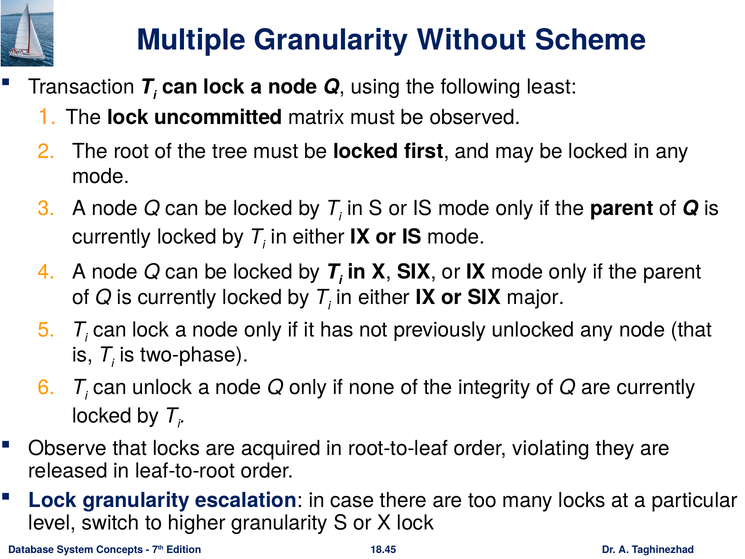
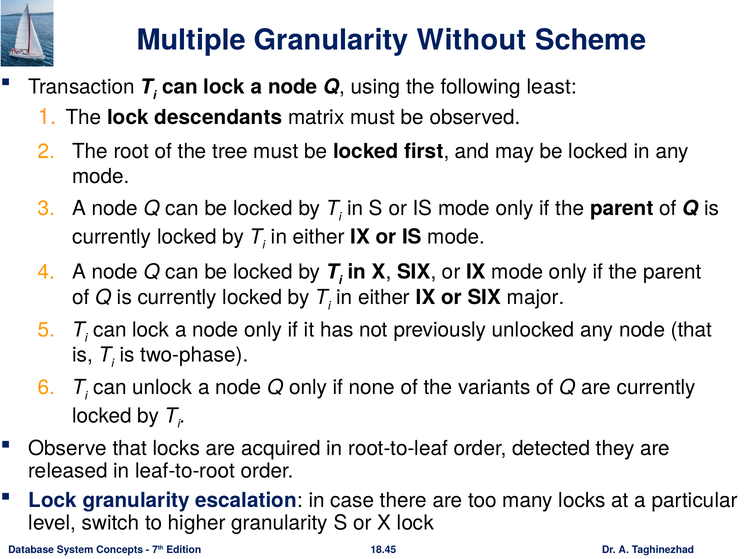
uncommitted: uncommitted -> descendants
integrity: integrity -> variants
violating: violating -> detected
